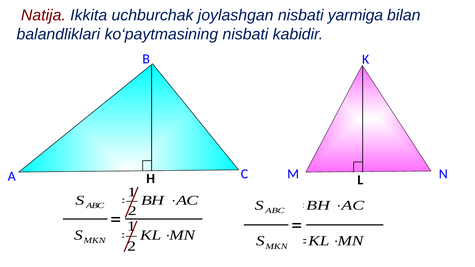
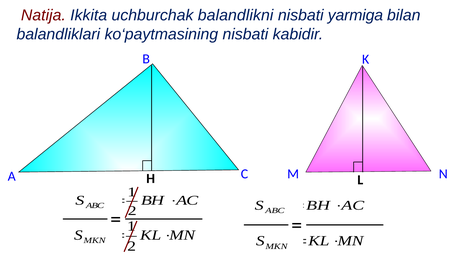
joylashgan: joylashgan -> balandlikni
